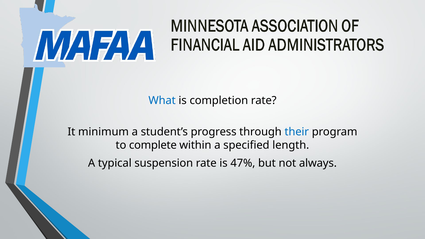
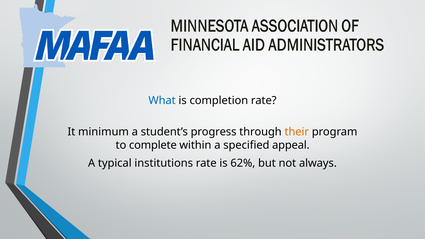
their colour: blue -> orange
length: length -> appeal
suspension: suspension -> institutions
47%: 47% -> 62%
